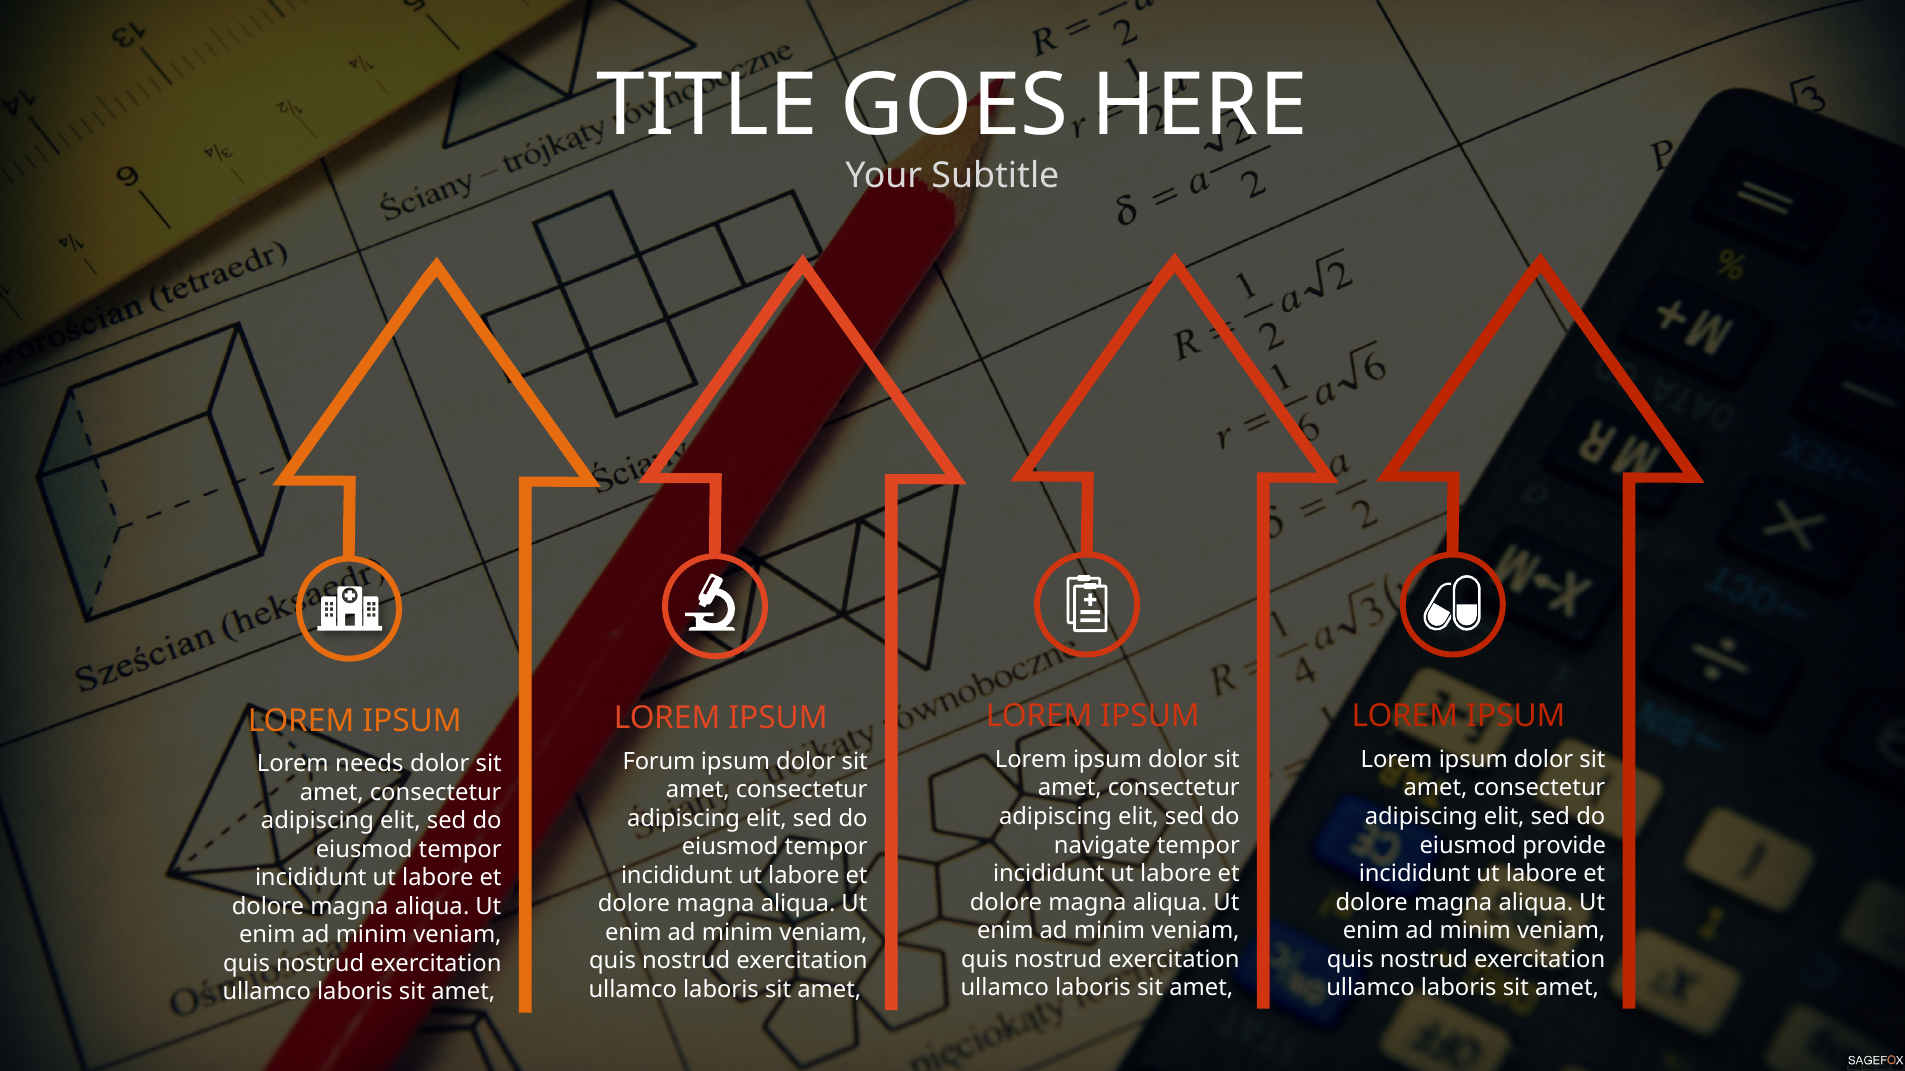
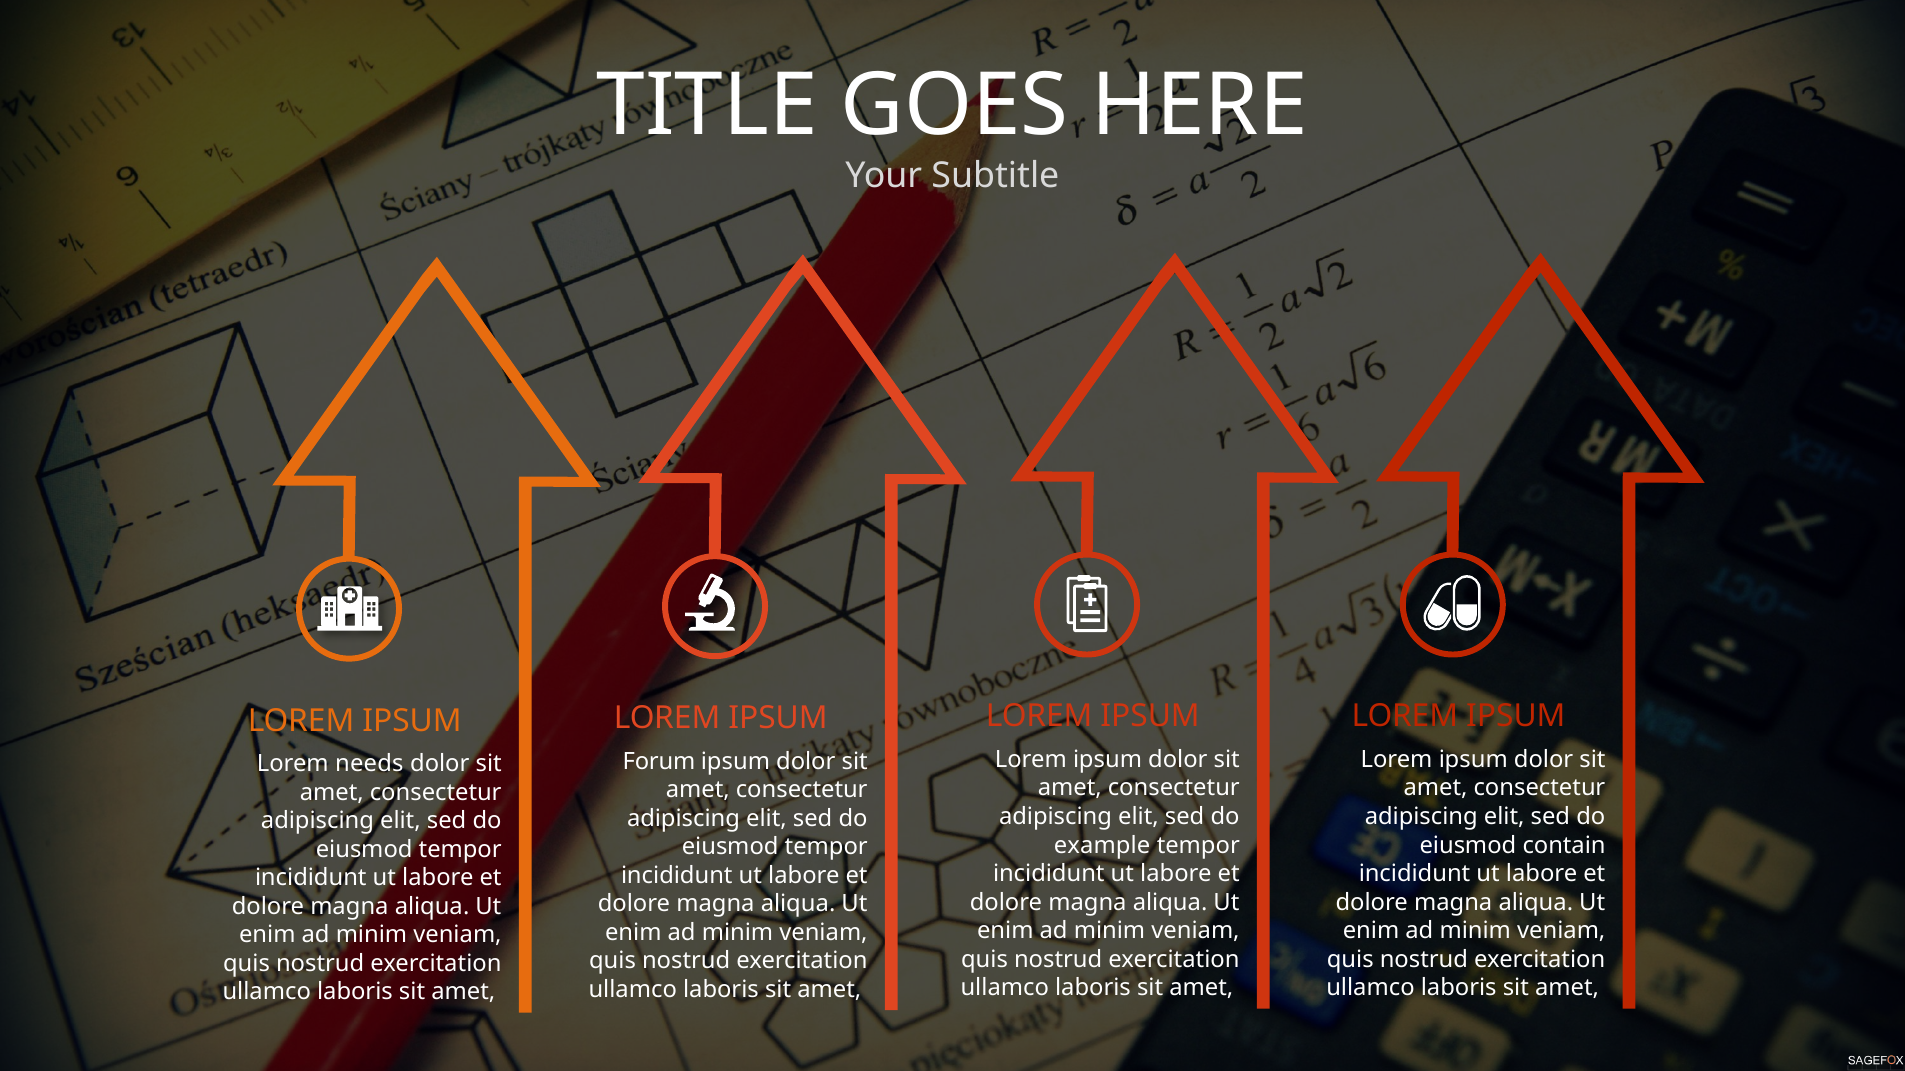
navigate: navigate -> example
provide: provide -> contain
